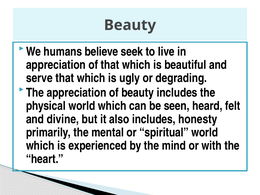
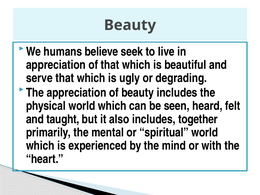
divine: divine -> taught
honesty: honesty -> together
